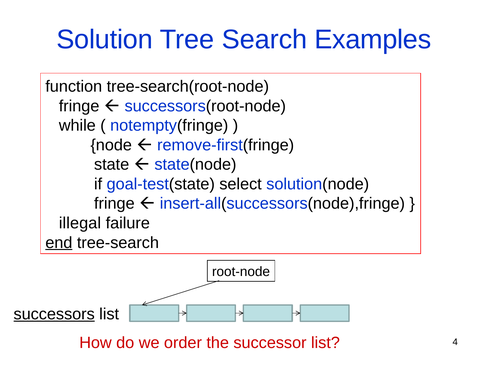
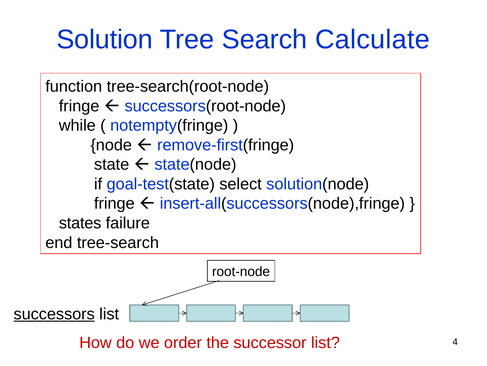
Examples: Examples -> Calculate
illegal: illegal -> states
end underline: present -> none
